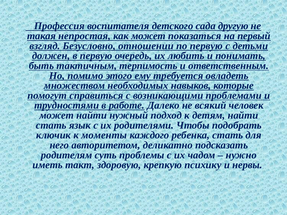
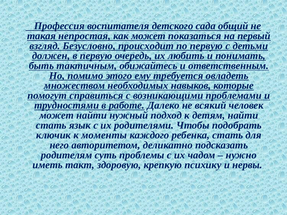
другую: другую -> общий
отношении: отношении -> происходит
терпимость: терпимость -> обижайтесь
